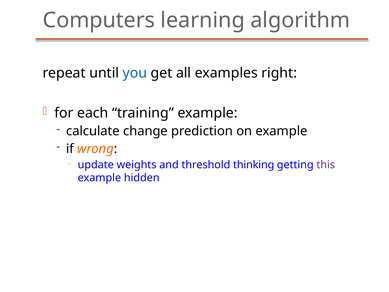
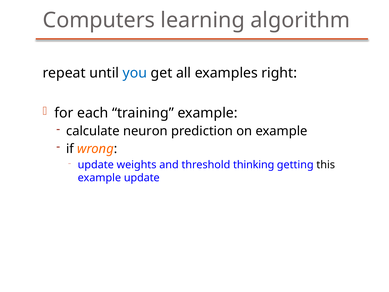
change: change -> neuron
this colour: purple -> black
example hidden: hidden -> update
